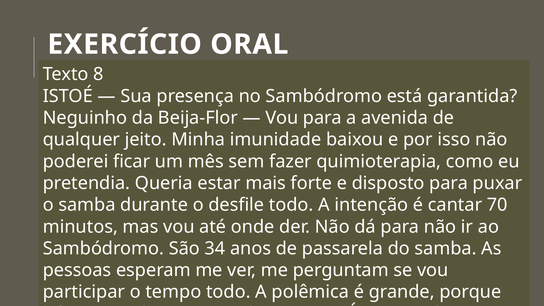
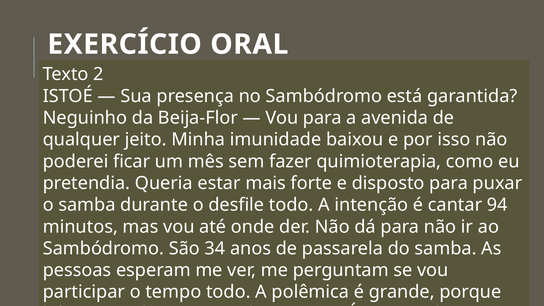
8: 8 -> 2
70: 70 -> 94
